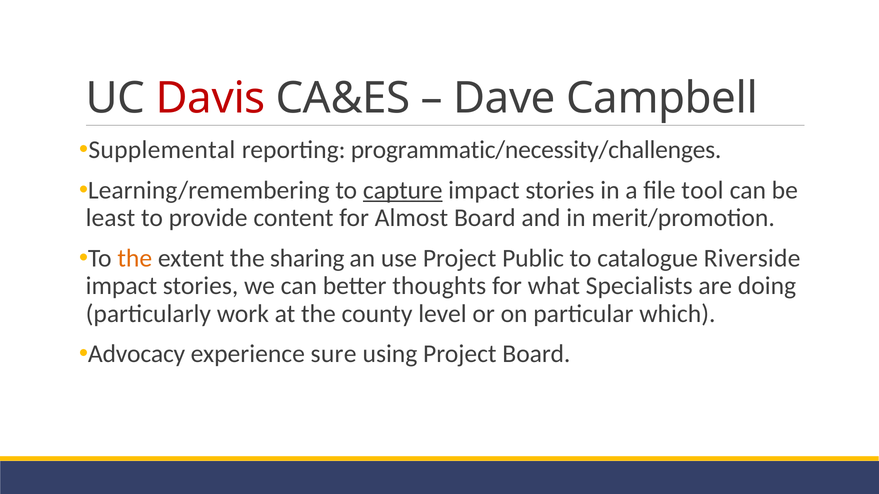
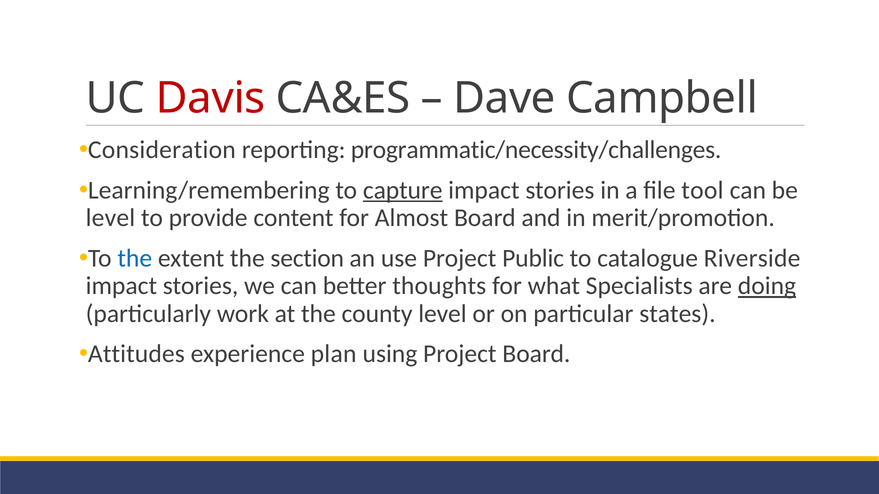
Supplemental: Supplemental -> Consideration
least at (110, 218): least -> level
the at (135, 259) colour: orange -> blue
sharing: sharing -> section
doing underline: none -> present
which: which -> states
Advocacy: Advocacy -> Attitudes
sure: sure -> plan
